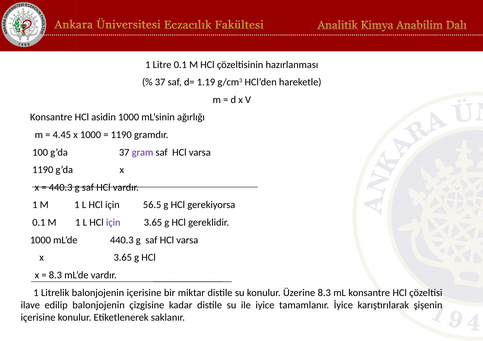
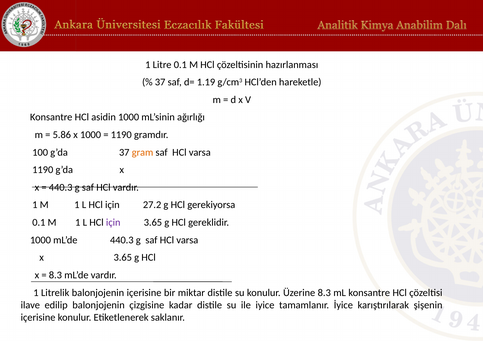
4.45: 4.45 -> 5.86
gram colour: purple -> orange
56.5: 56.5 -> 27.2
